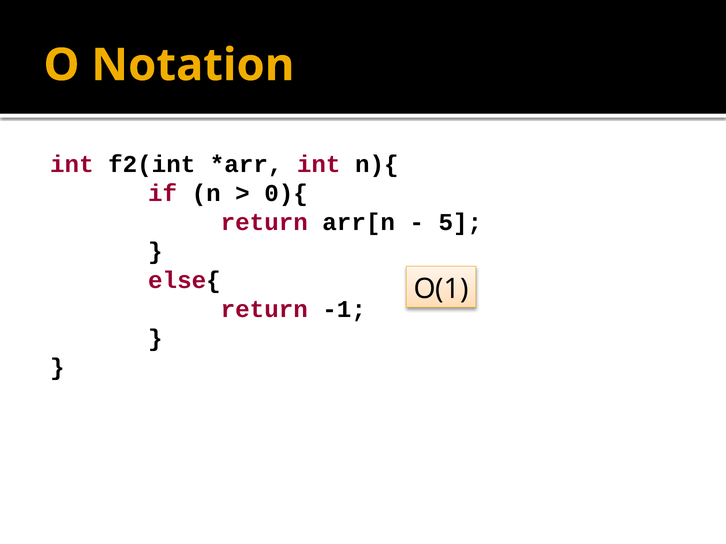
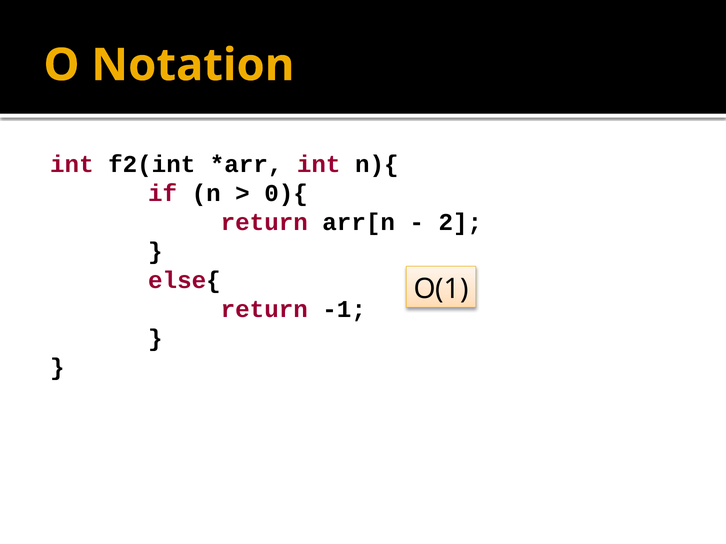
5: 5 -> 2
